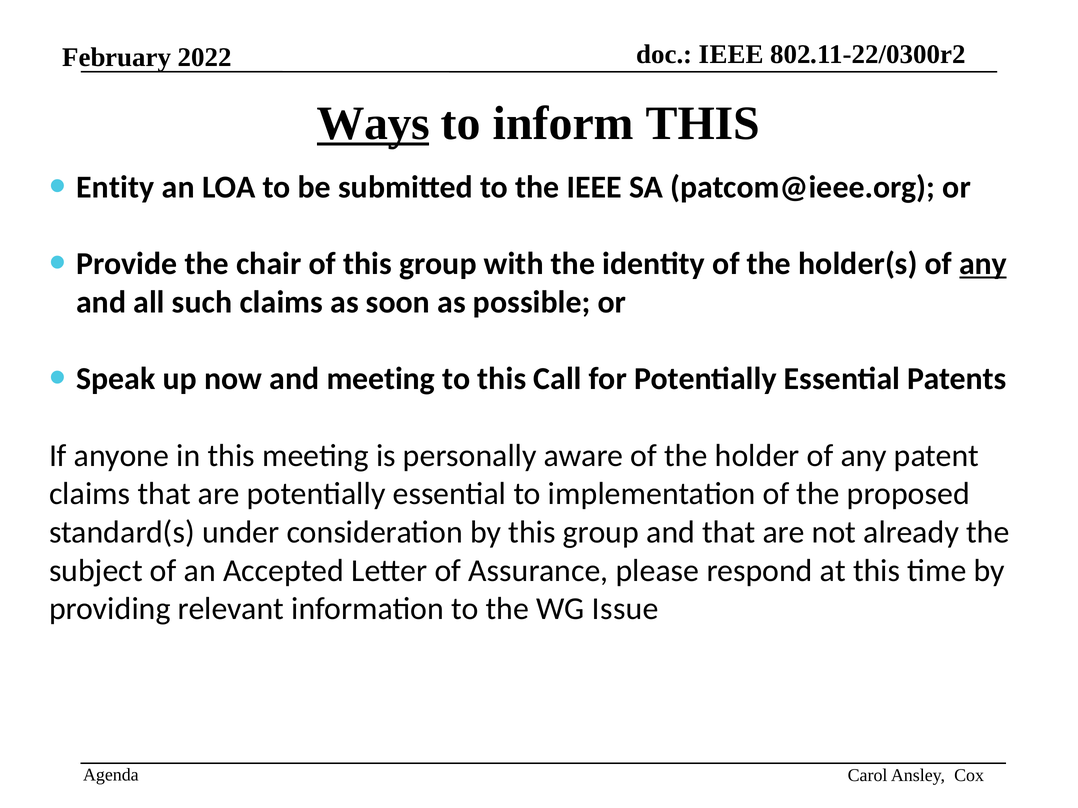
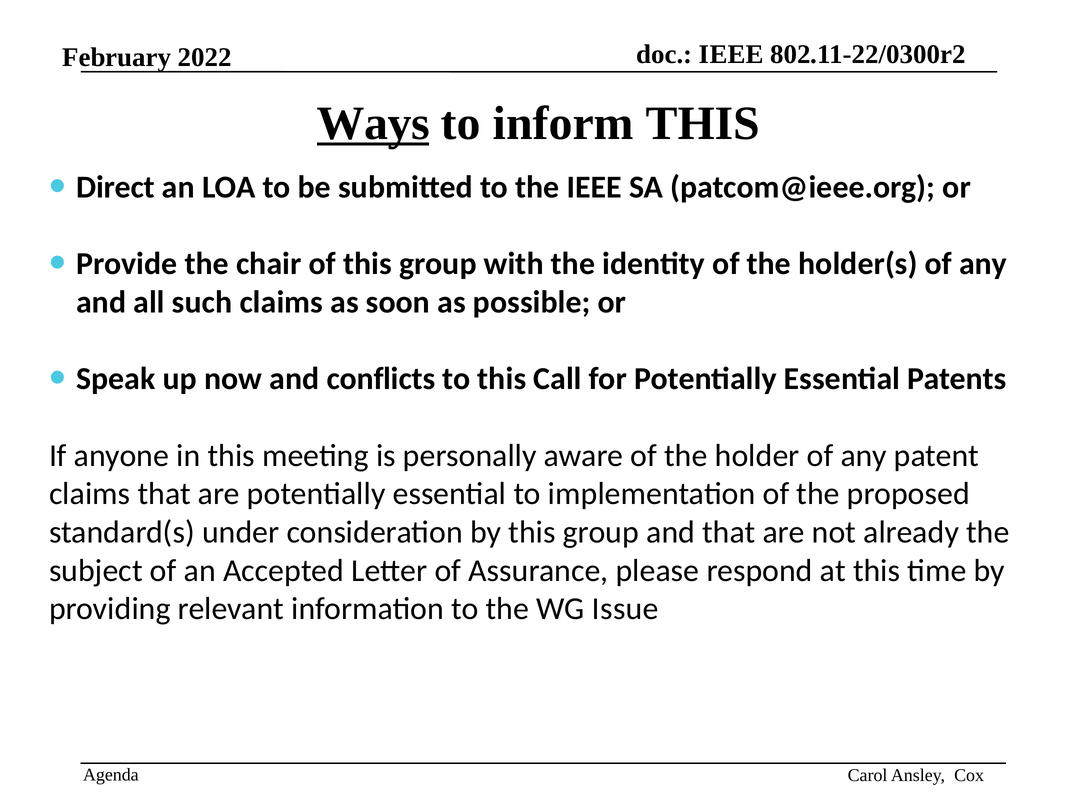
Entity: Entity -> Direct
any at (983, 264) underline: present -> none
and meeting: meeting -> conflicts
